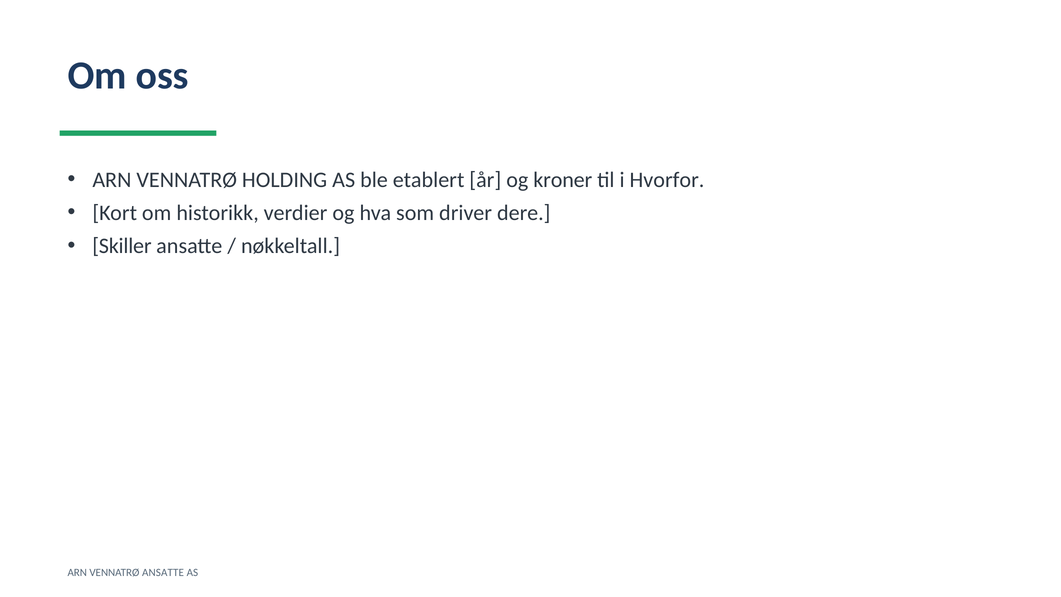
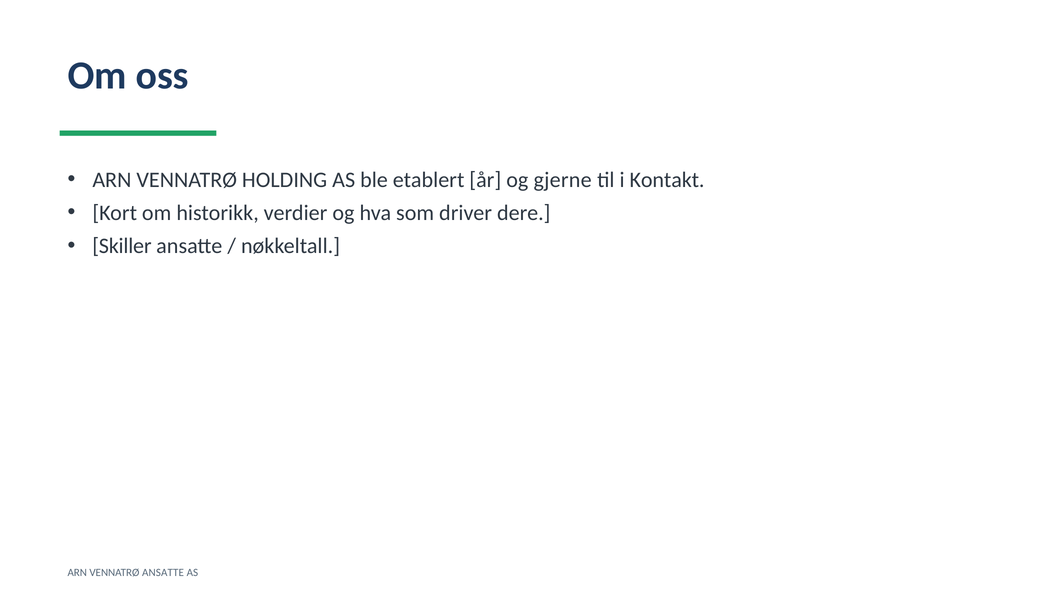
kroner: kroner -> gjerne
Hvorfor: Hvorfor -> Kontakt
